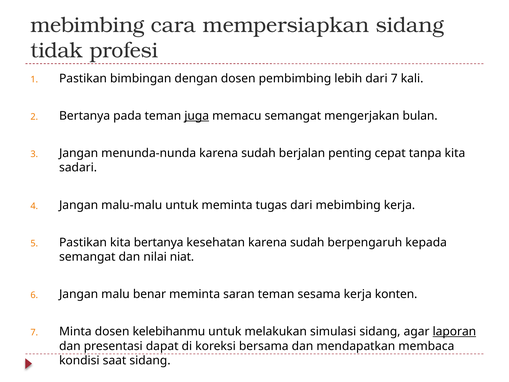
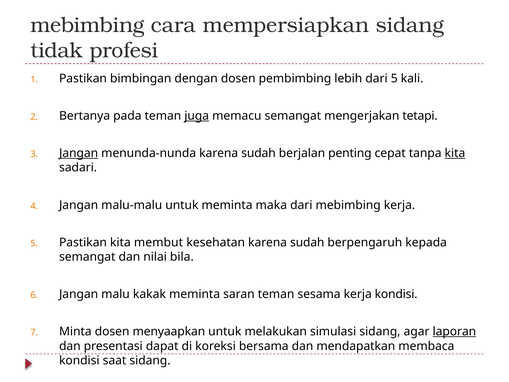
dari 7: 7 -> 5
bulan: bulan -> tetapi
Jangan at (79, 153) underline: none -> present
kita at (455, 153) underline: none -> present
tugas: tugas -> maka
kita bertanya: bertanya -> membut
niat: niat -> bila
benar: benar -> kakak
kerja konten: konten -> kondisi
kelebihanmu: kelebihanmu -> menyaapkan
